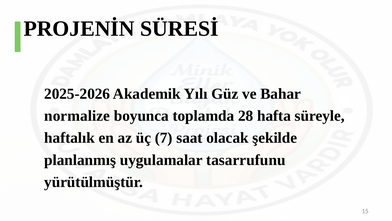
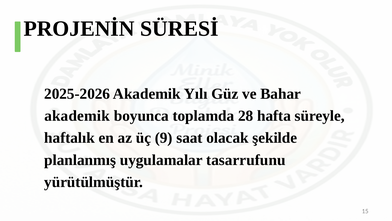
normalize at (77, 116): normalize -> akademik
7: 7 -> 9
